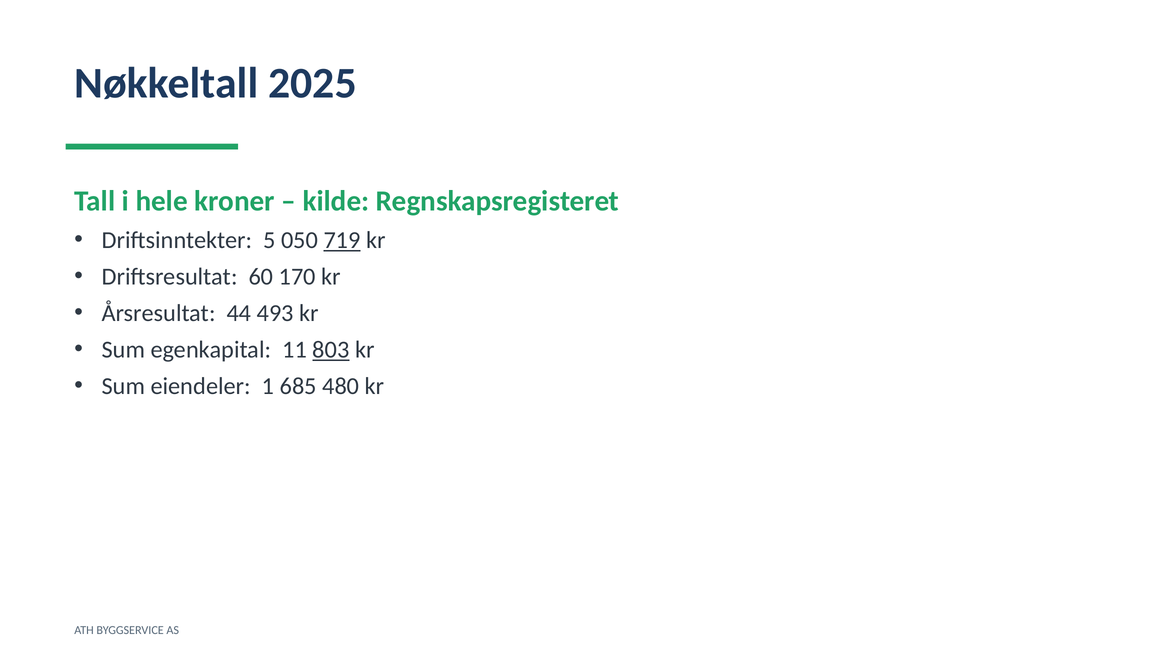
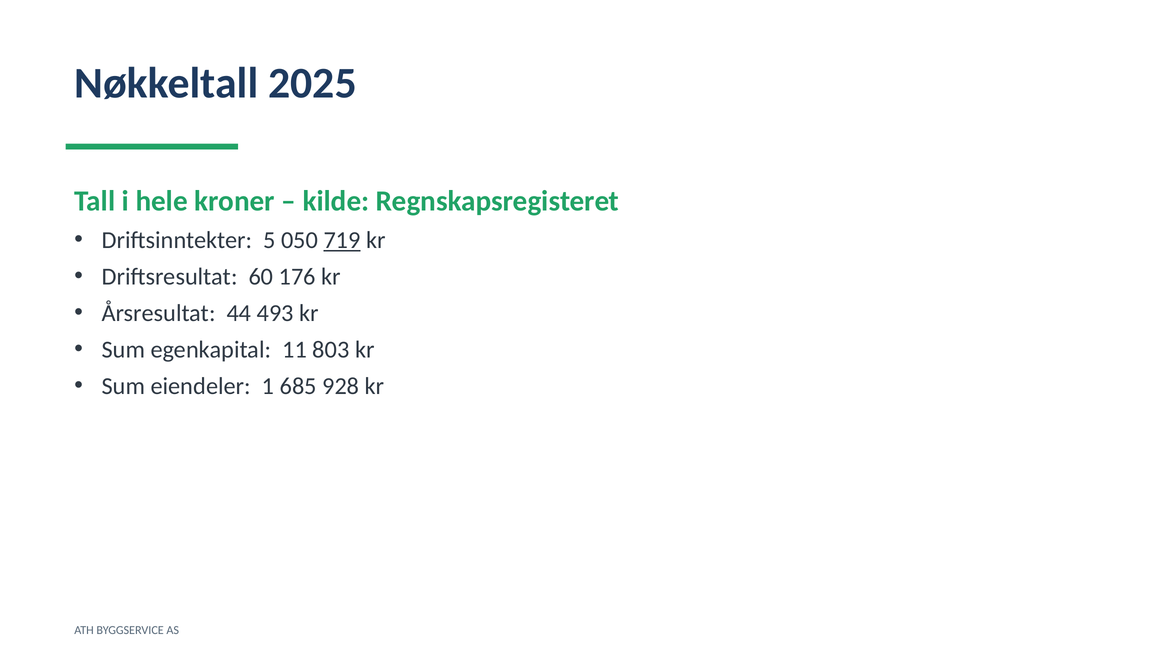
170: 170 -> 176
803 underline: present -> none
480: 480 -> 928
